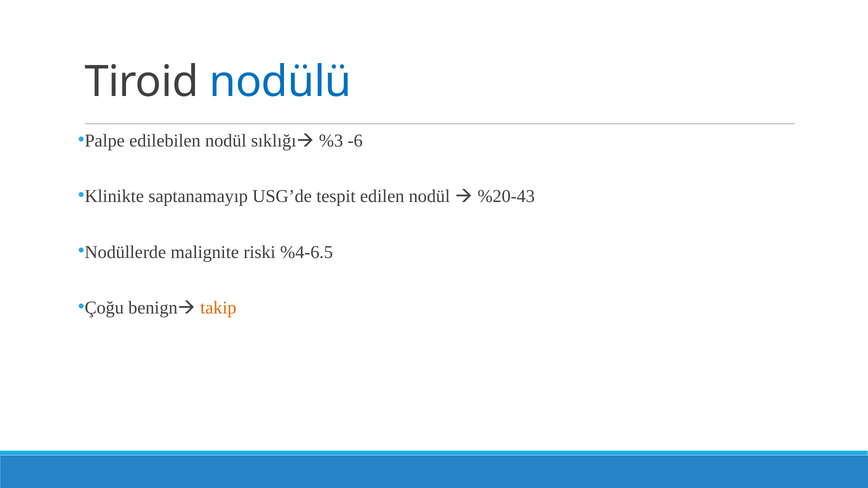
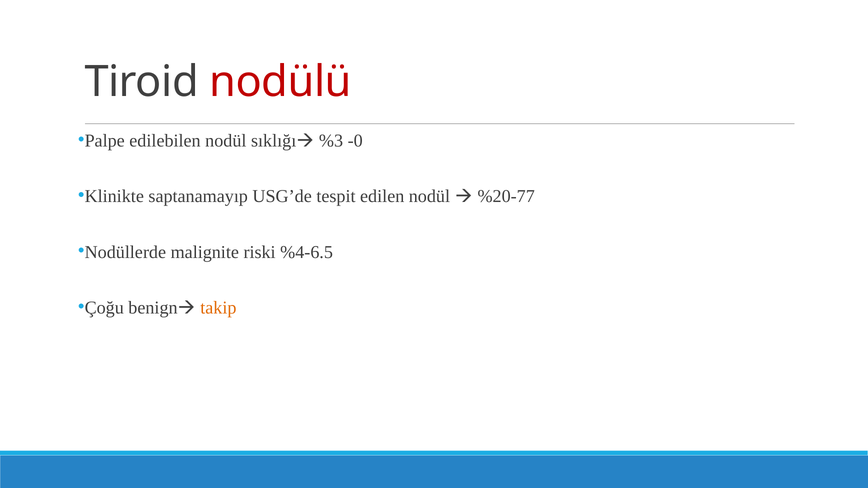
nodülü colour: blue -> red
-6: -6 -> -0
%20-43: %20-43 -> %20-77
